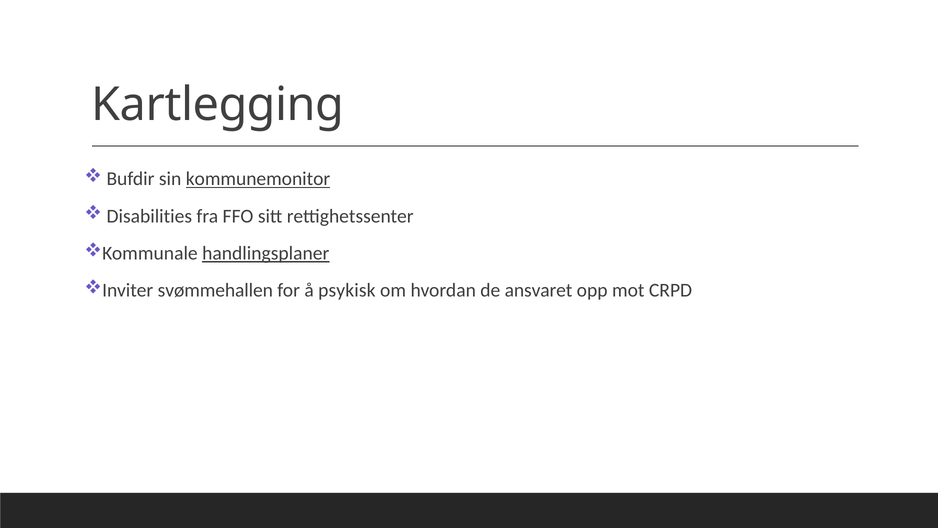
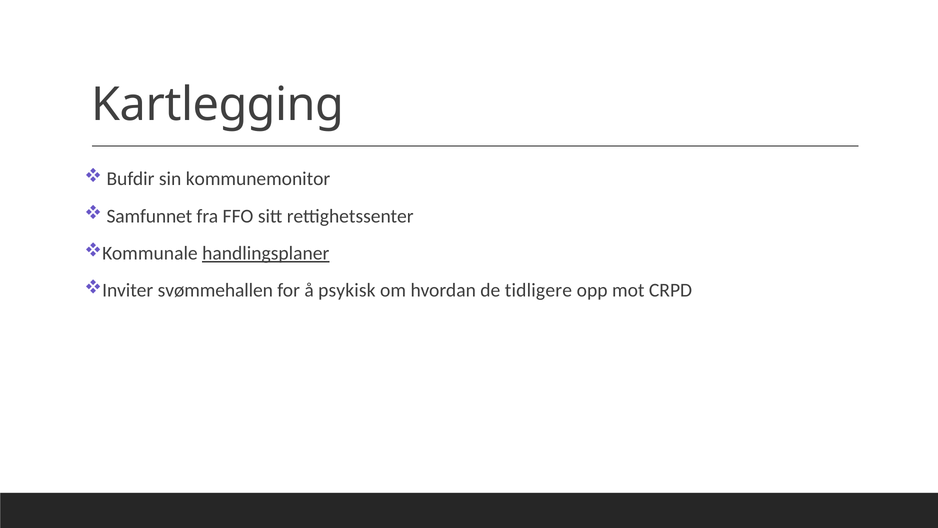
kommunemonitor underline: present -> none
Disabilities: Disabilities -> Samfunnet
ansvaret: ansvaret -> tidligere
